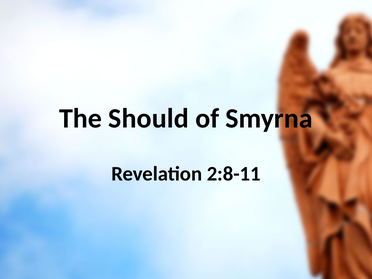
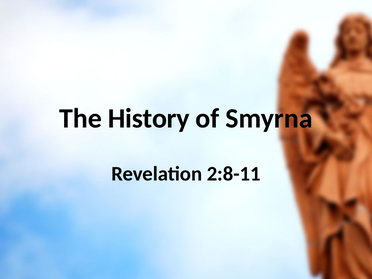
Should: Should -> History
